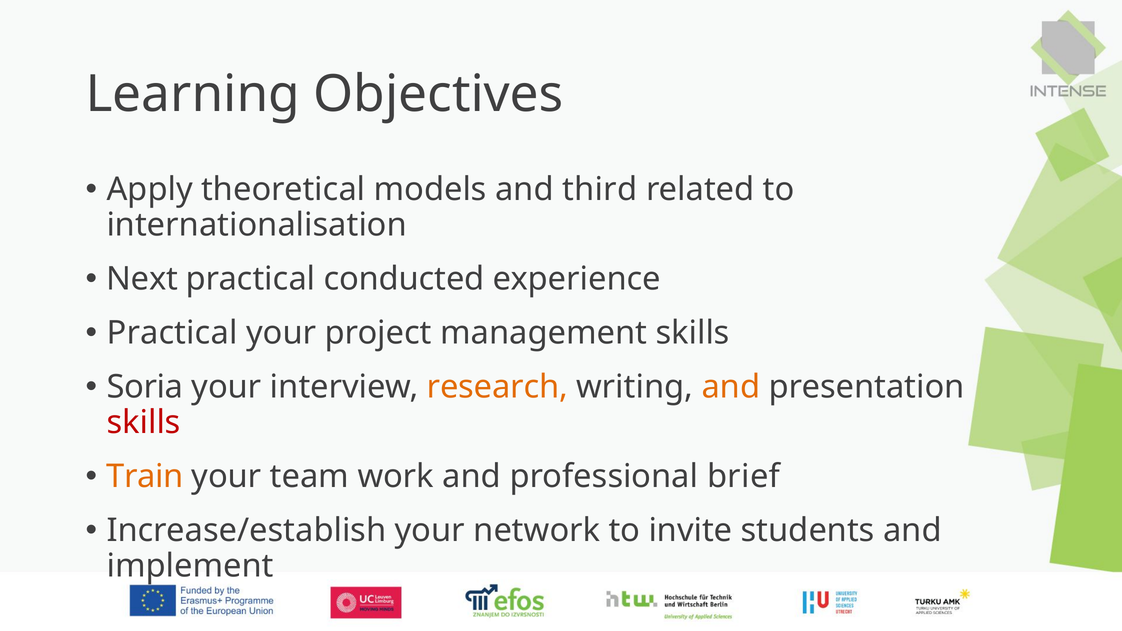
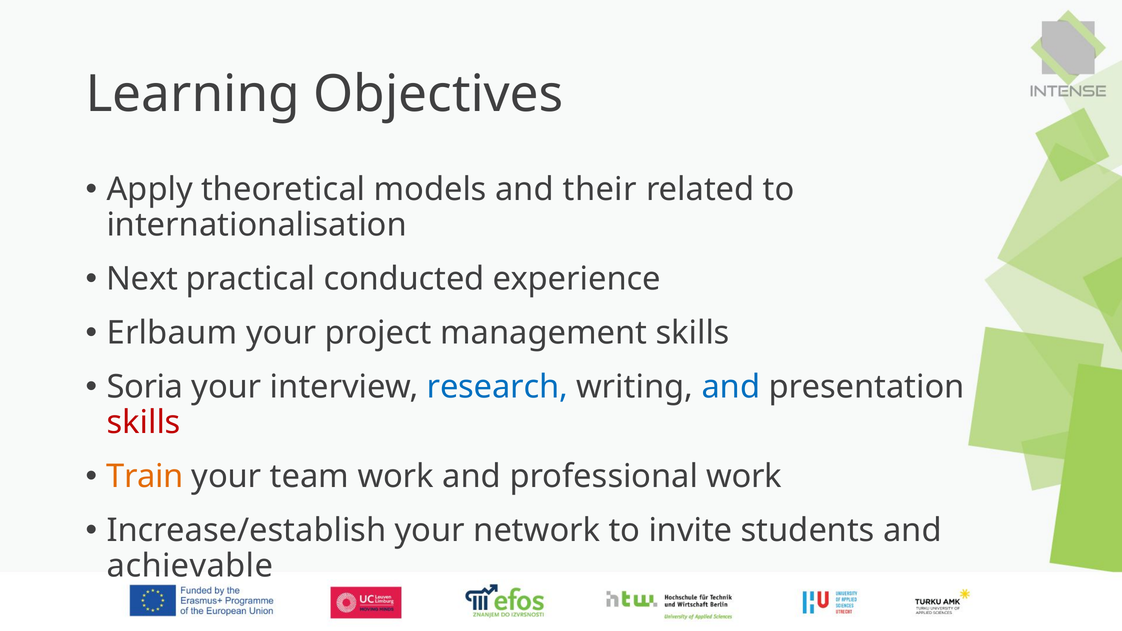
third: third -> their
Practical at (172, 333): Practical -> Erlbaum
research colour: orange -> blue
and at (731, 387) colour: orange -> blue
professional brief: brief -> work
implement: implement -> achievable
